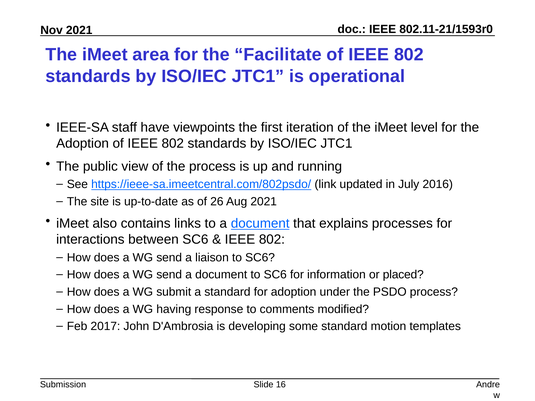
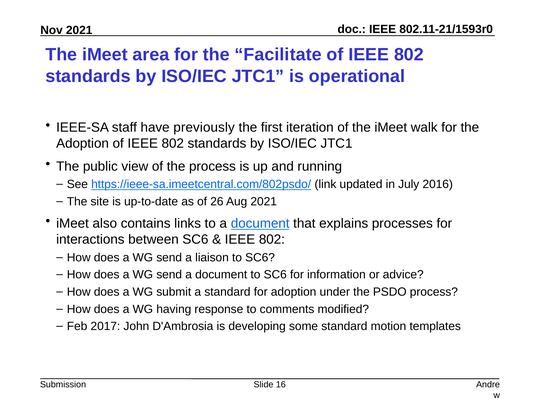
viewpoints: viewpoints -> previously
level: level -> walk
placed: placed -> advice
